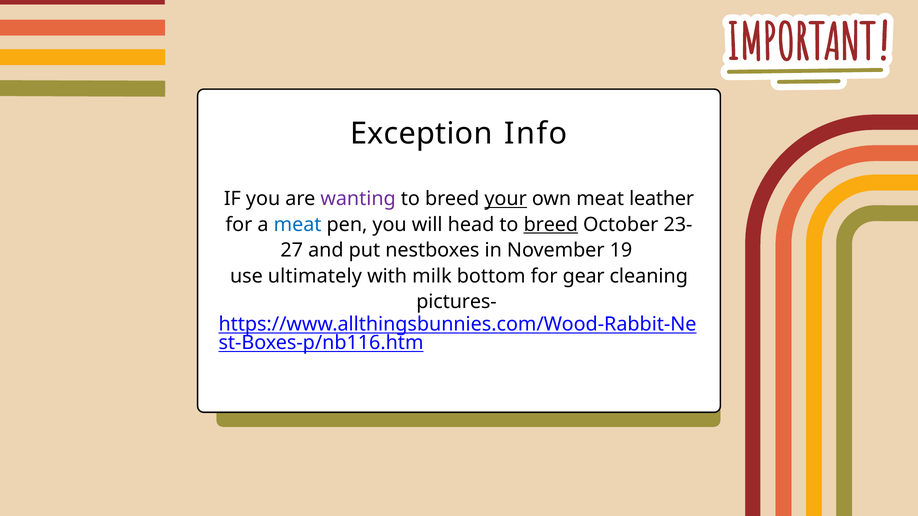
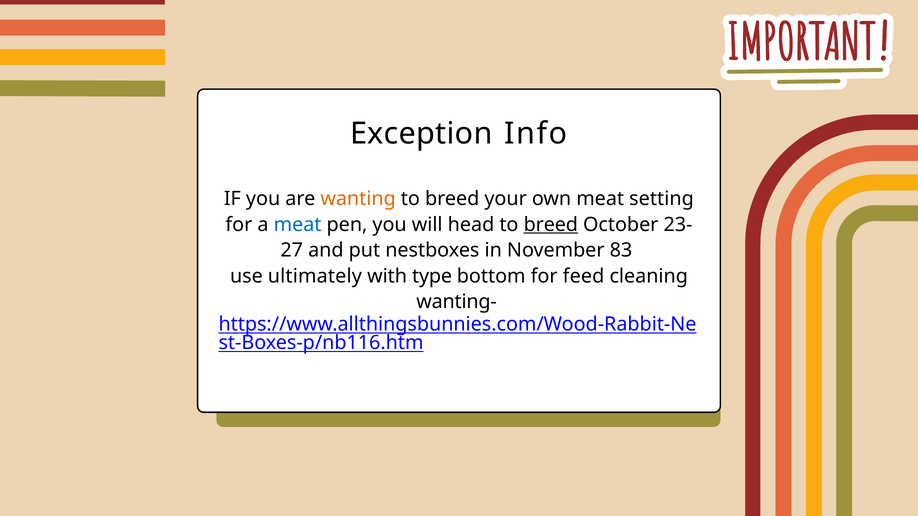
wanting colour: purple -> orange
your underline: present -> none
leather: leather -> setting
19: 19 -> 83
milk: milk -> type
gear: gear -> feed
pictures-: pictures- -> wanting-
